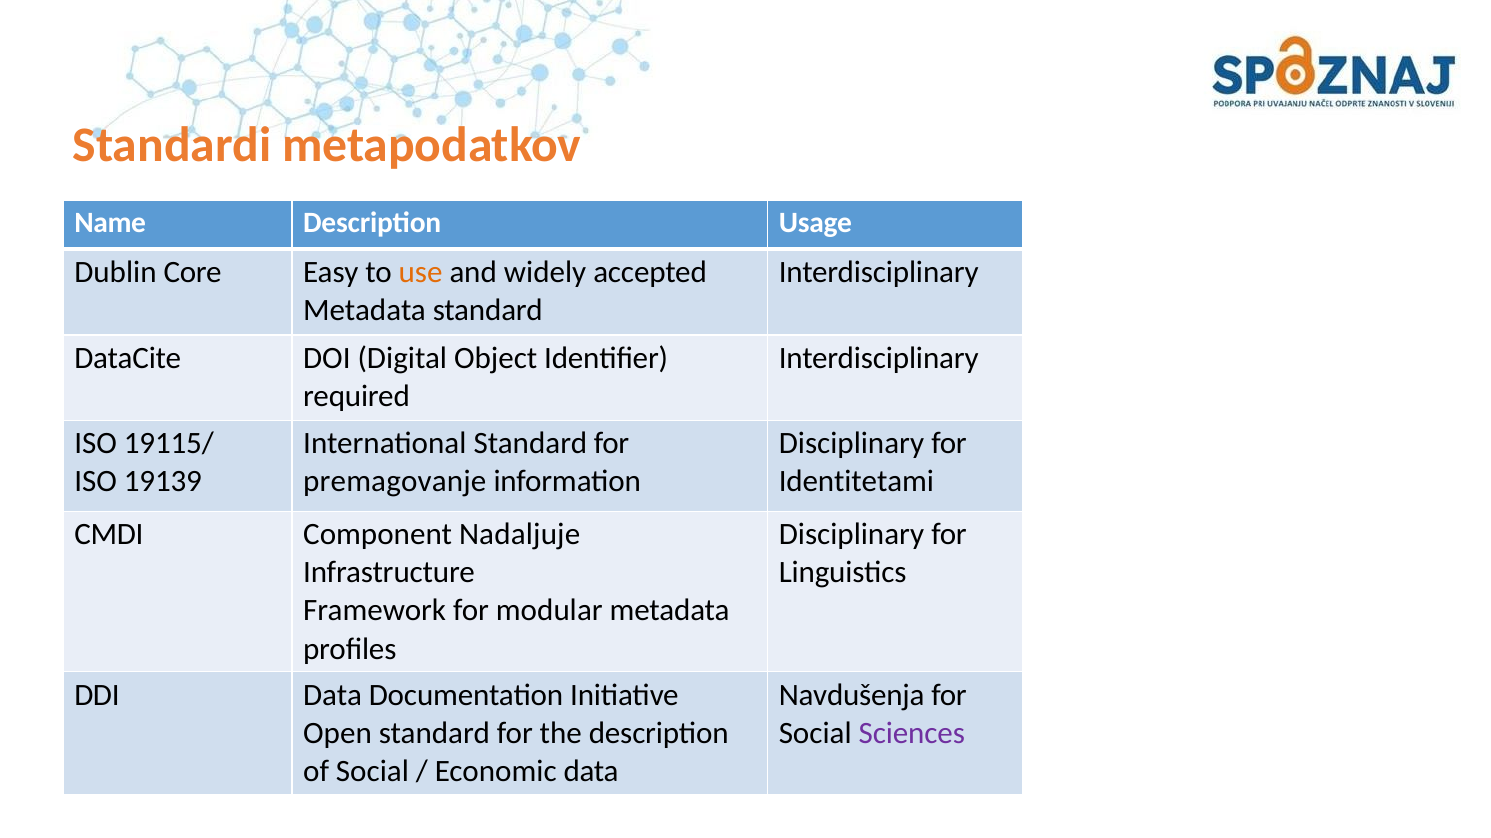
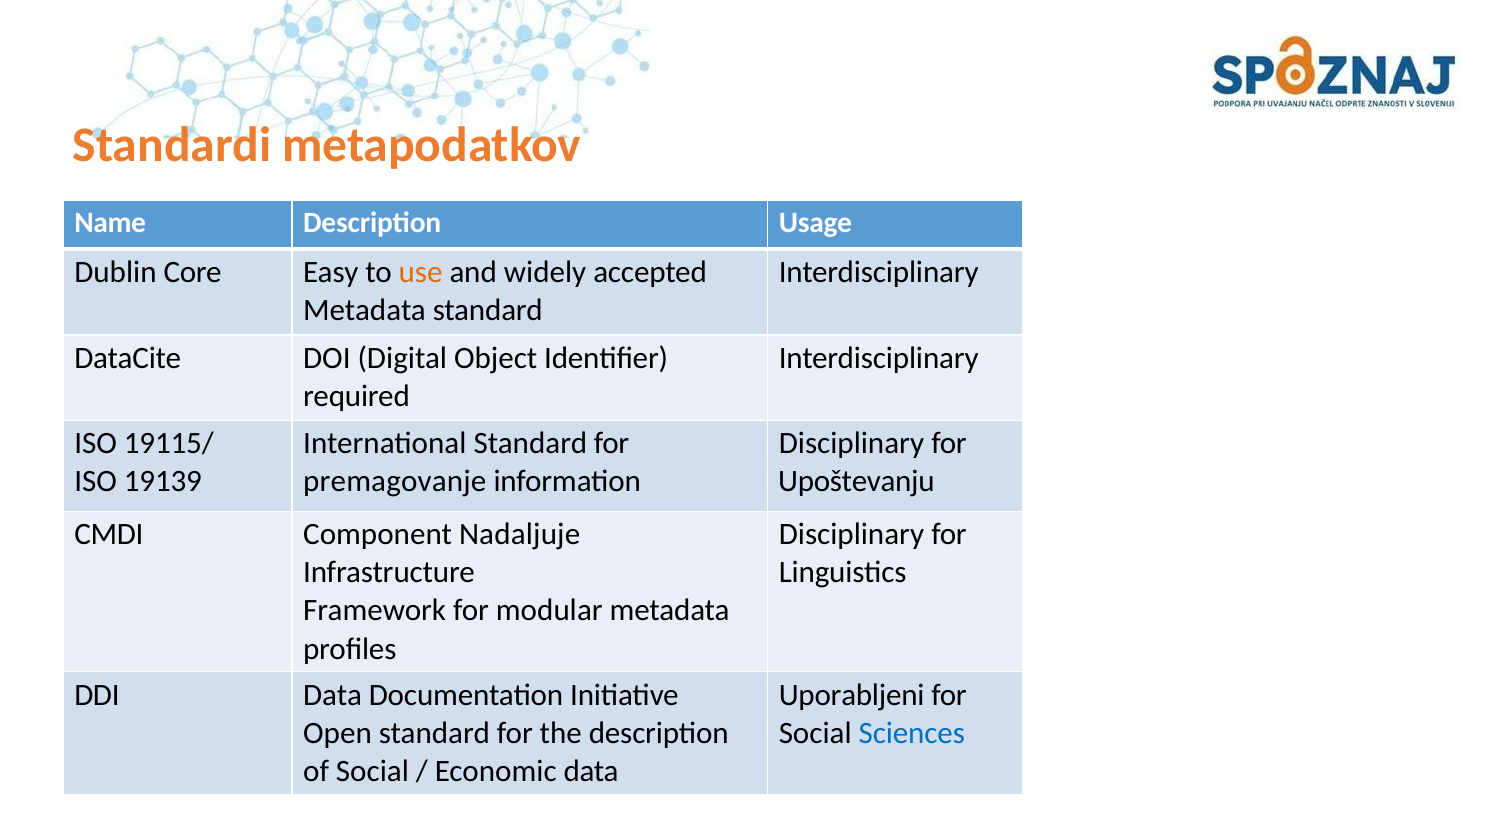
Identitetami: Identitetami -> Upoštevanju
Navdušenja: Navdušenja -> Uporabljeni
Sciences colour: purple -> blue
